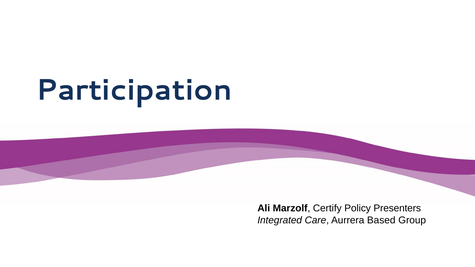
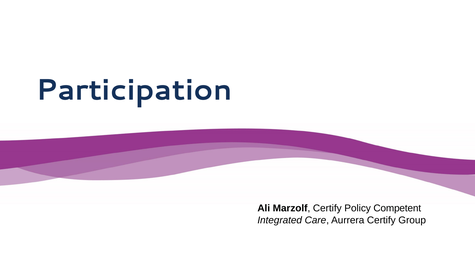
Presenters: Presenters -> Competent
Aurrera Based: Based -> Certify
